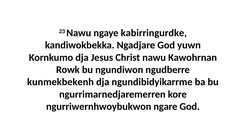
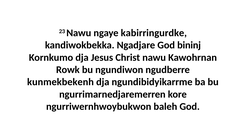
yuwn: yuwn -> bininj
ngare: ngare -> baleh
